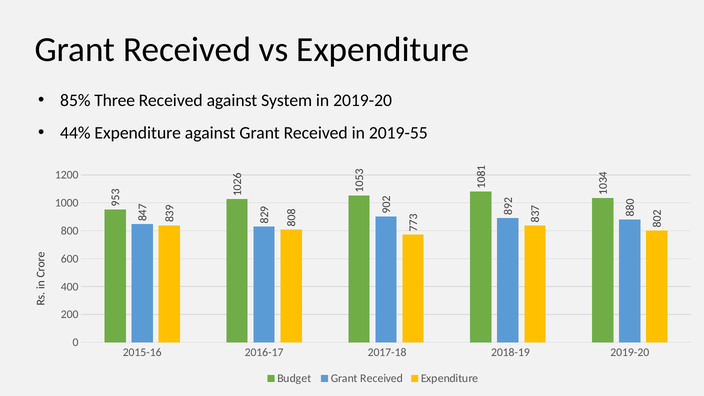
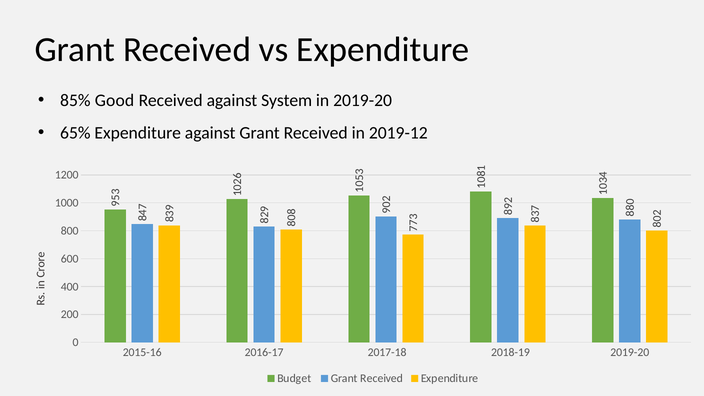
Three: Three -> Good
44%: 44% -> 65%
2019-55: 2019-55 -> 2019-12
